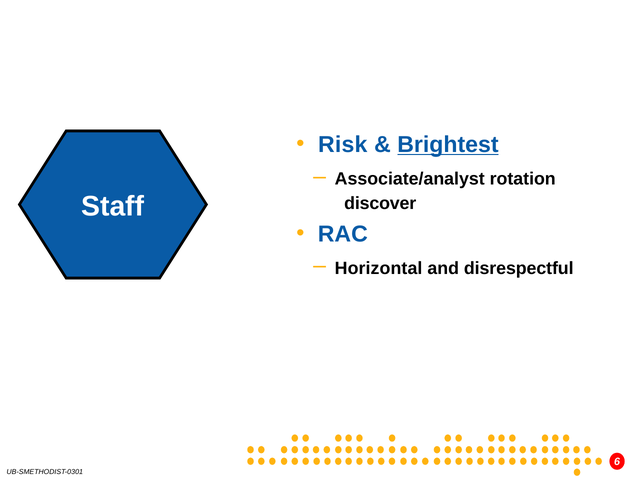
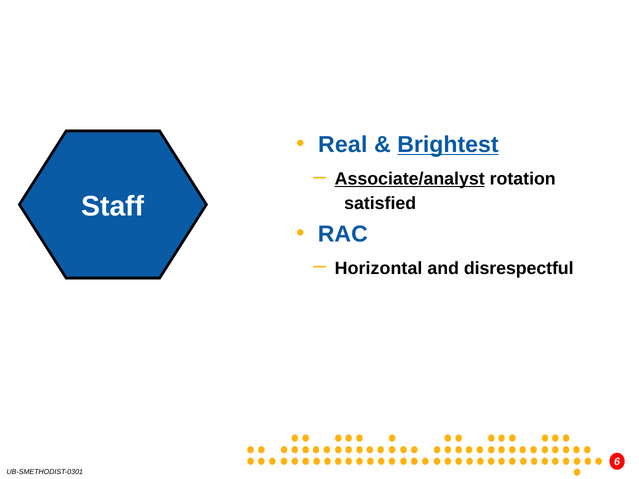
Risk: Risk -> Real
Associate/analyst underline: none -> present
discover: discover -> satisfied
